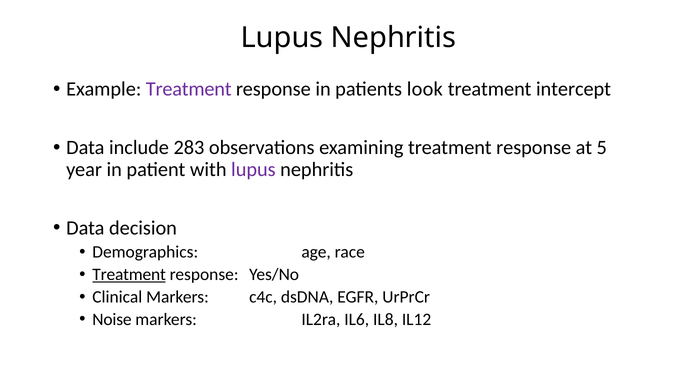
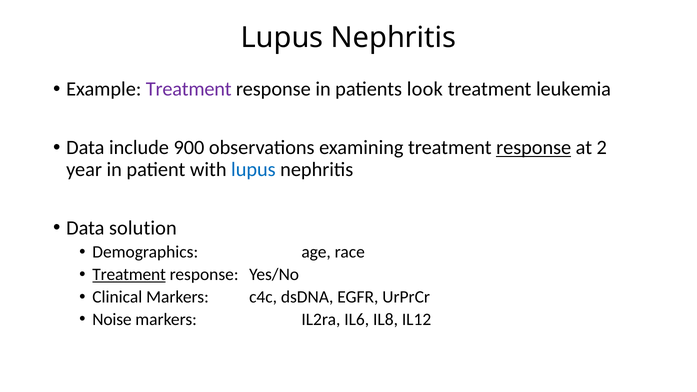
intercept: intercept -> leukemia
283: 283 -> 900
response at (534, 148) underline: none -> present
5: 5 -> 2
lupus at (253, 170) colour: purple -> blue
decision: decision -> solution
